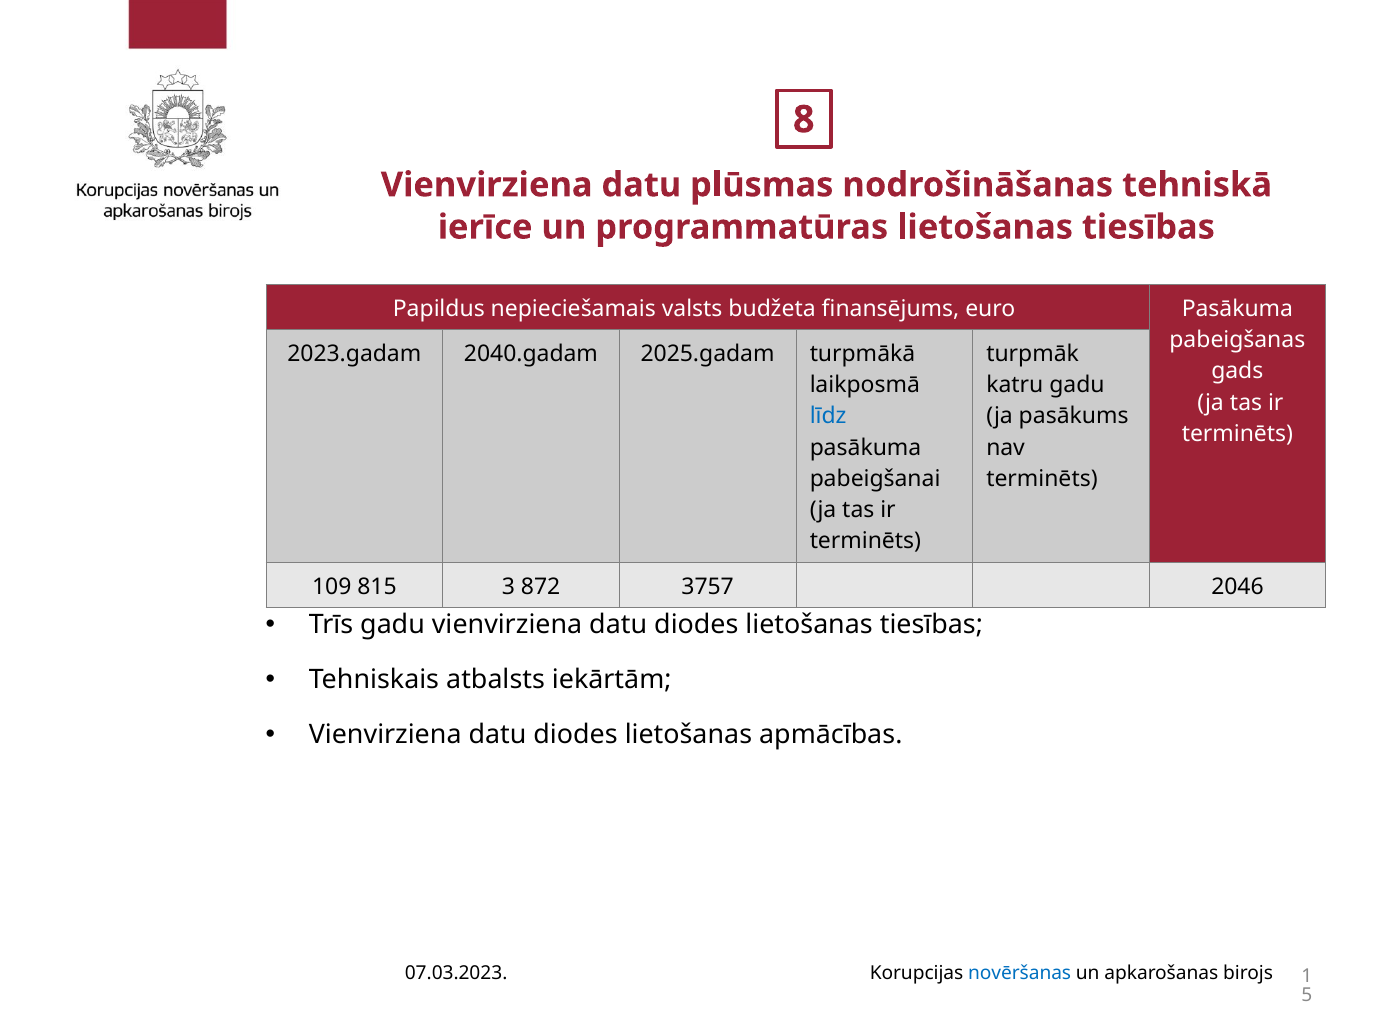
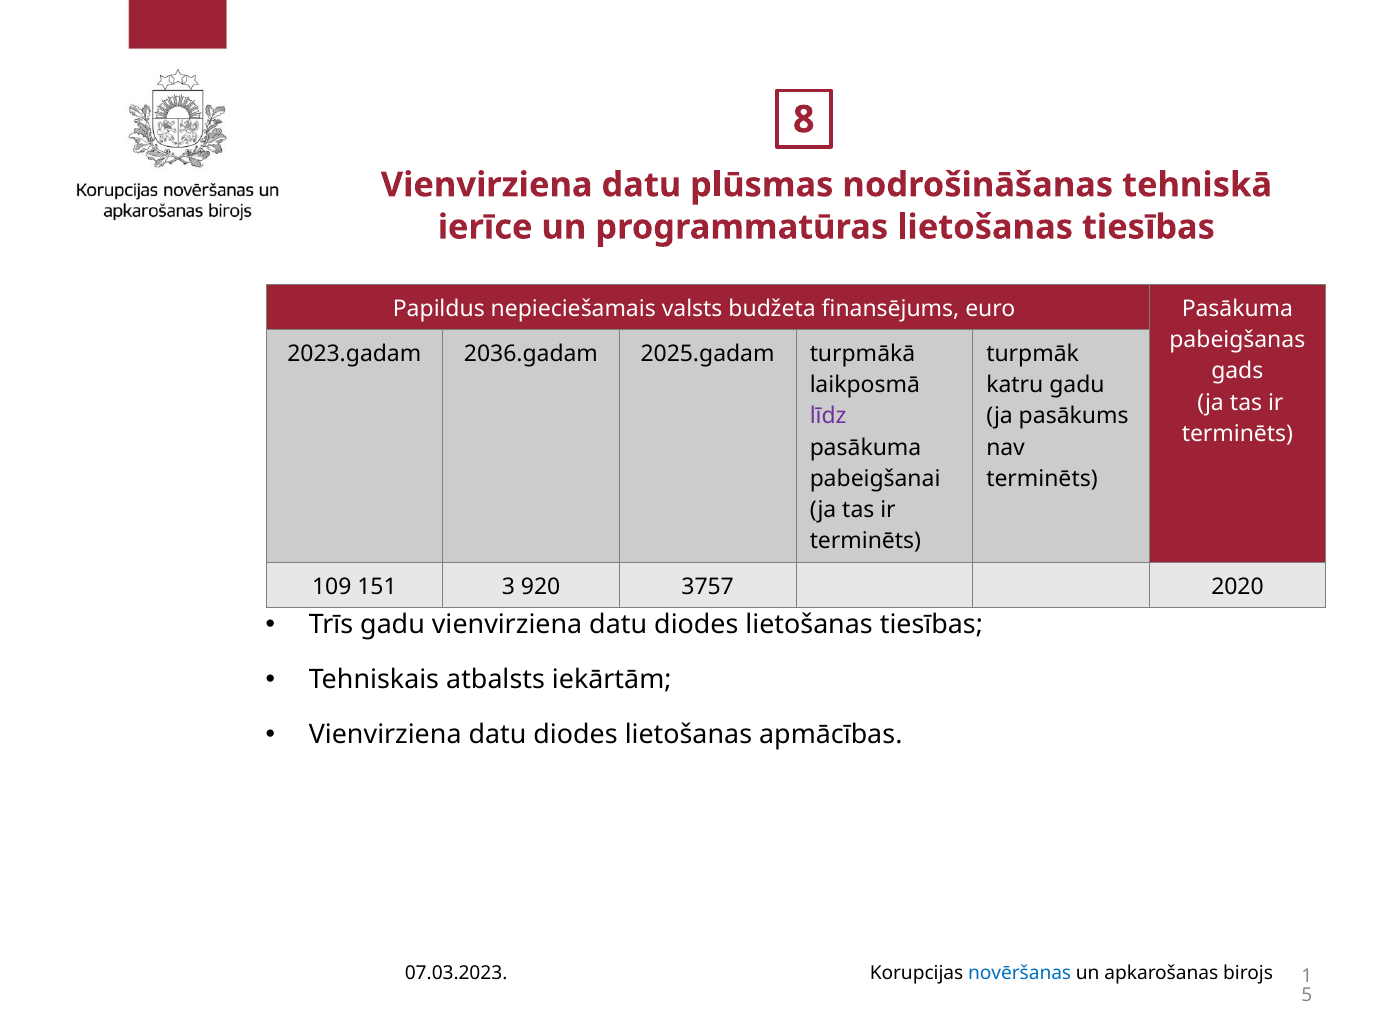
2040.gadam: 2040.gadam -> 2036.gadam
līdz colour: blue -> purple
815: 815 -> 151
872: 872 -> 920
2046: 2046 -> 2020
